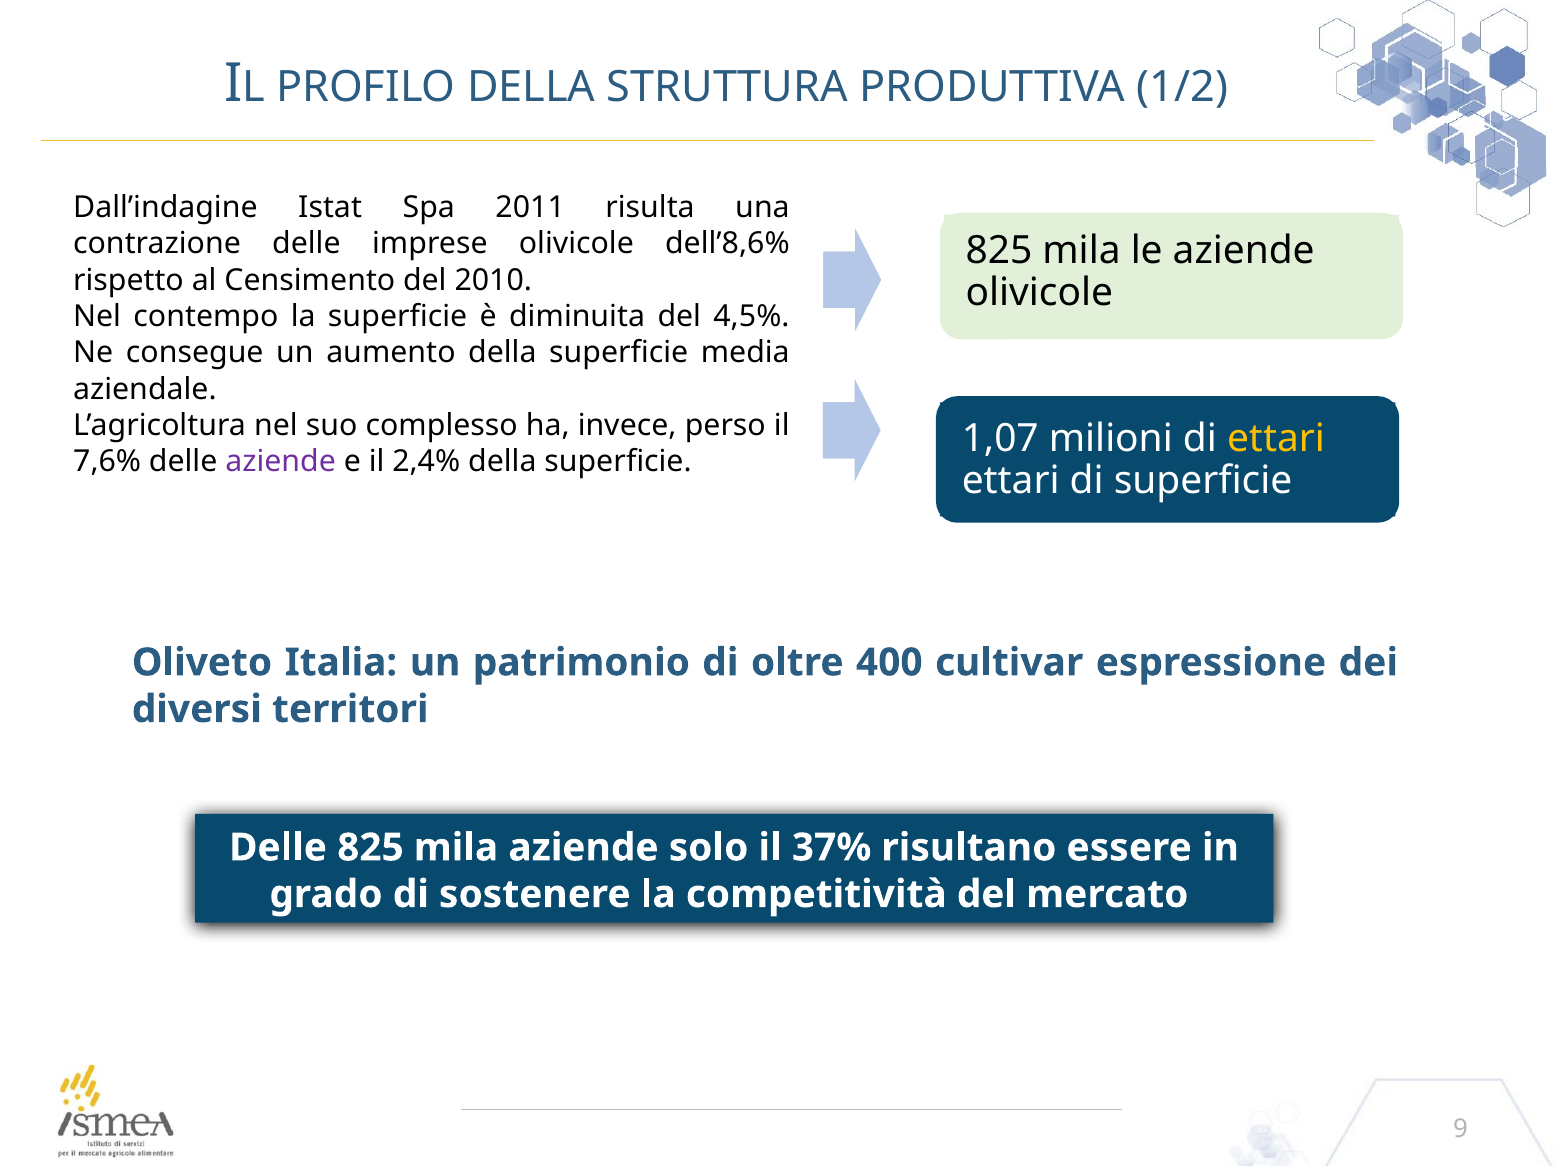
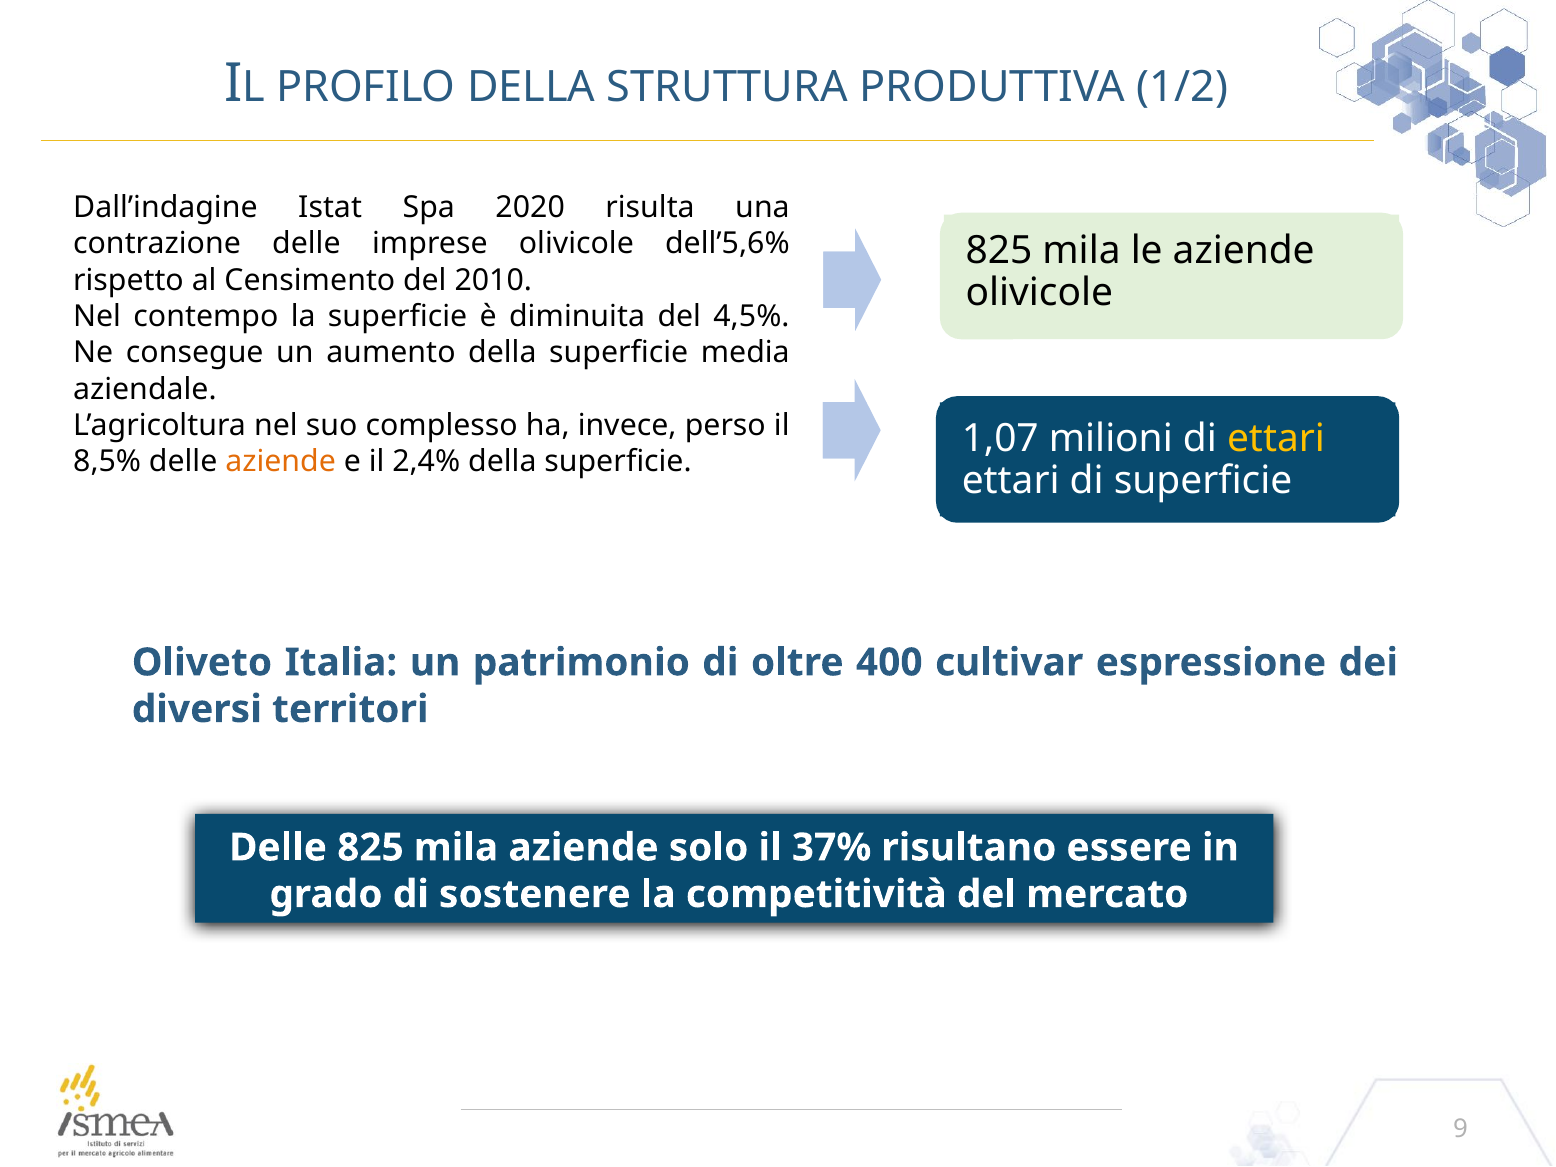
2011: 2011 -> 2020
dell’8,6%: dell’8,6% -> dell’5,6%
7,6%: 7,6% -> 8,5%
aziende at (281, 462) colour: purple -> orange
